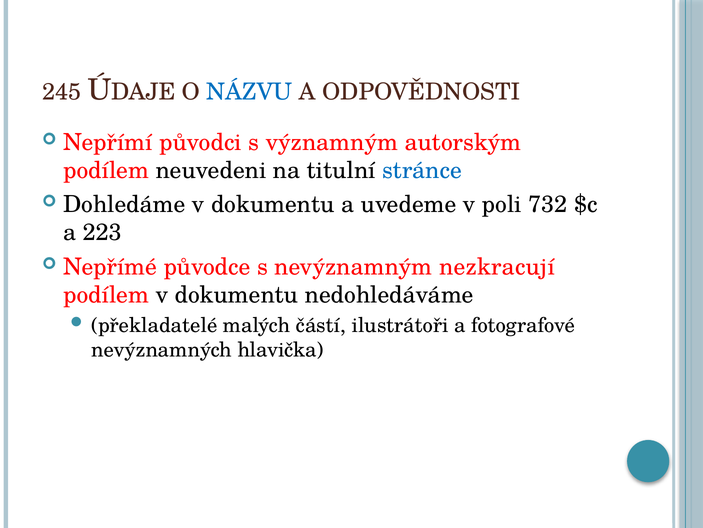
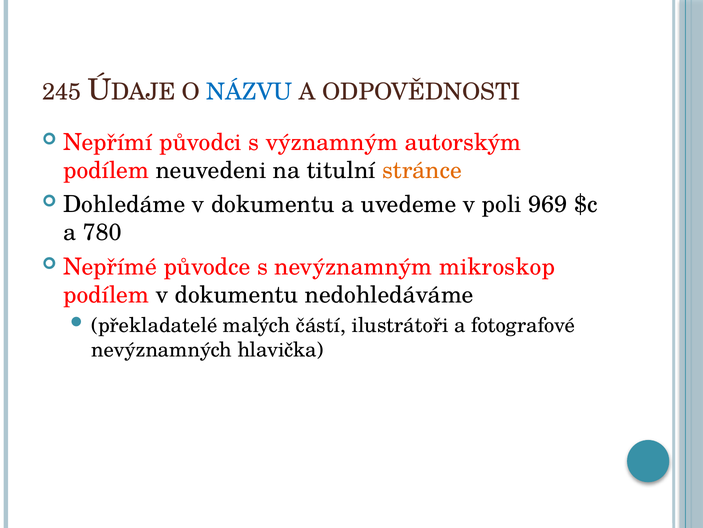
stránce colour: blue -> orange
732: 732 -> 969
223: 223 -> 780
nezkracují: nezkracují -> mikroskop
